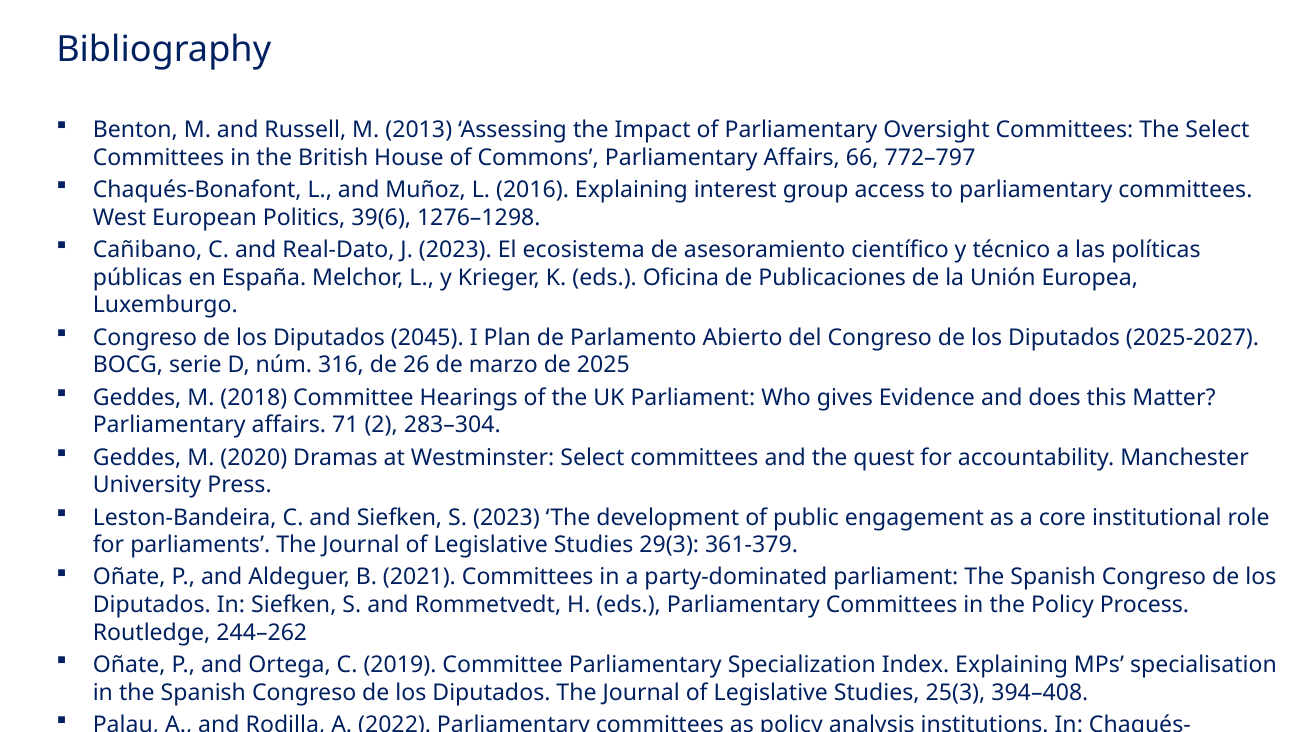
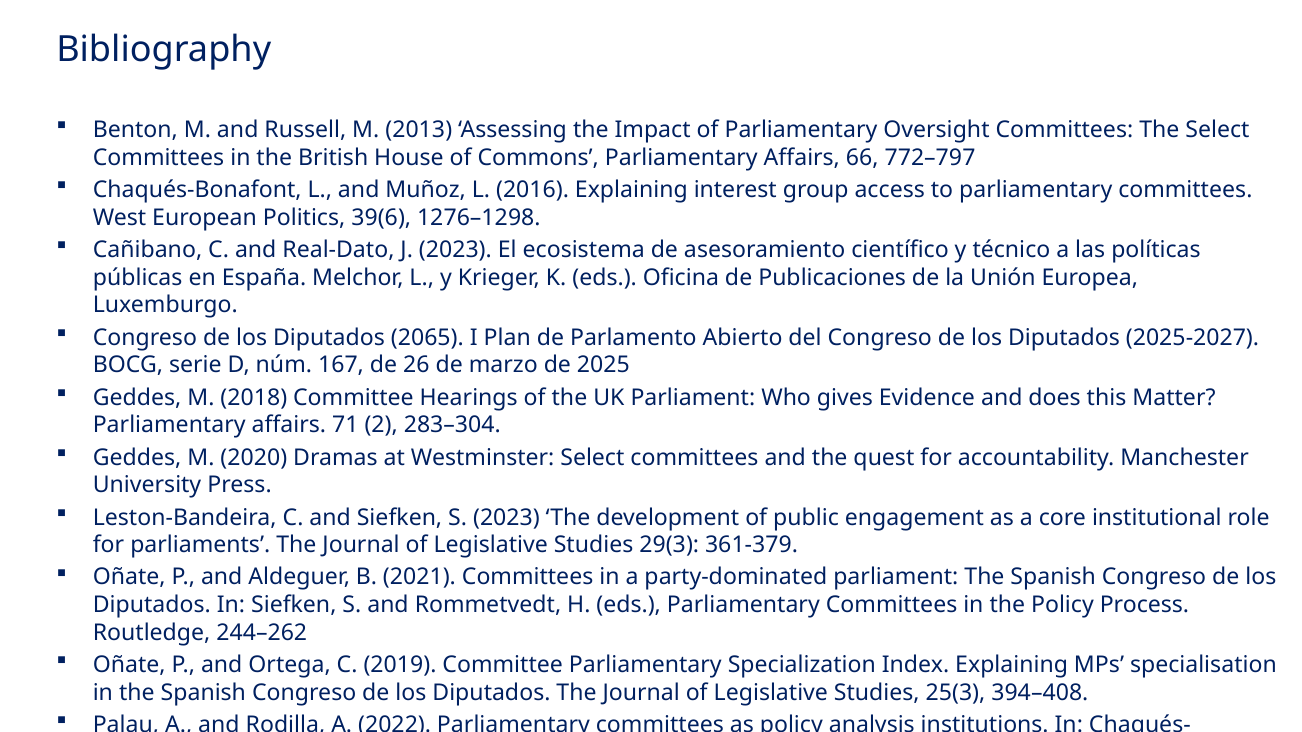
2045: 2045 -> 2065
316: 316 -> 167
